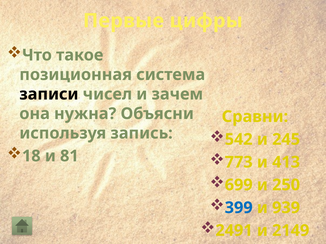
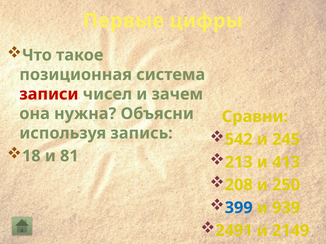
записи colour: black -> red
773: 773 -> 213
699: 699 -> 208
